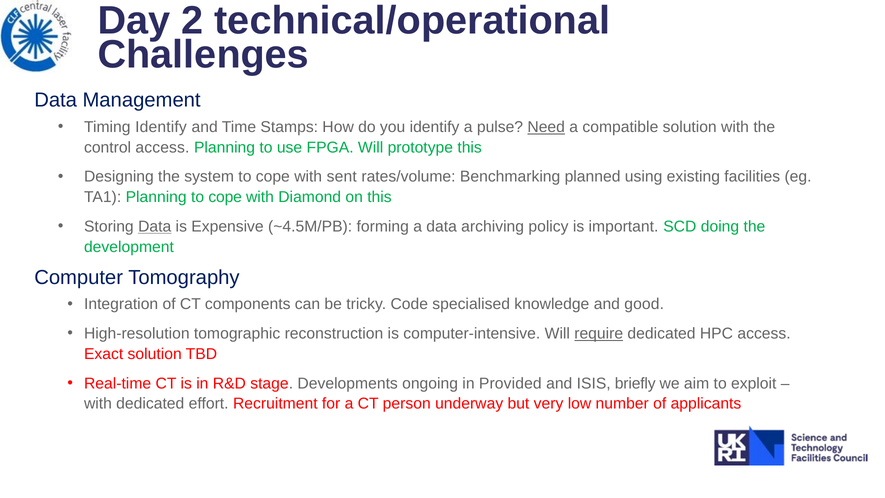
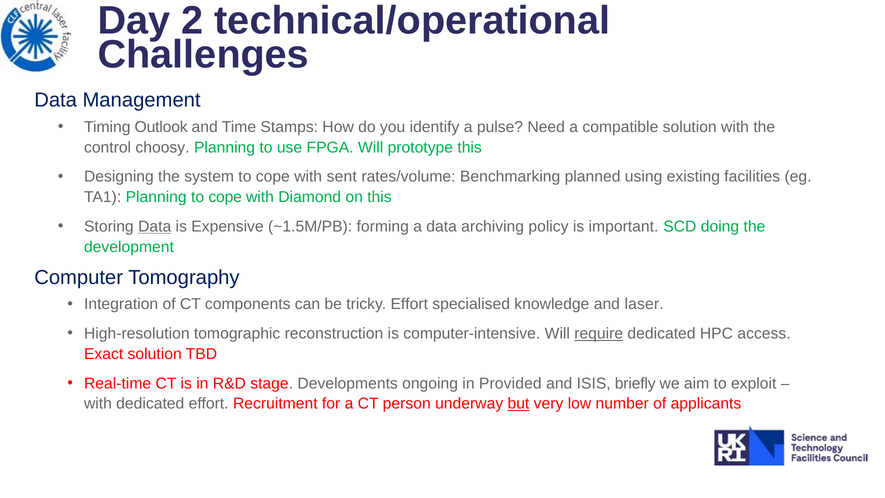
Timing Identify: Identify -> Outlook
Need underline: present -> none
control access: access -> choosy
~4.5M/PB: ~4.5M/PB -> ~1.5M/PB
tricky Code: Code -> Effort
good: good -> laser
but underline: none -> present
